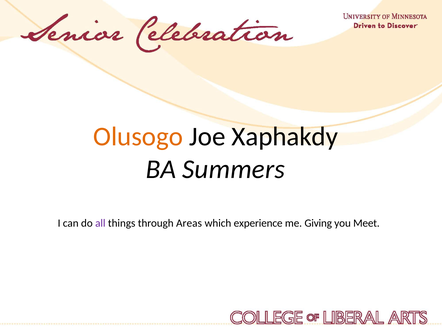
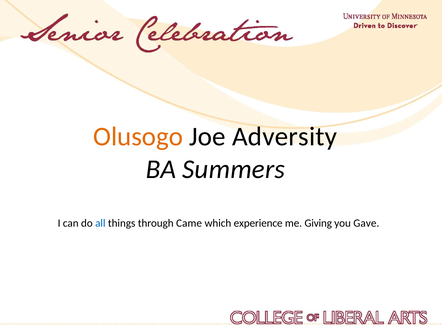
Xaphakdy: Xaphakdy -> Adversity
all colour: purple -> blue
Areas: Areas -> Came
Meet: Meet -> Gave
